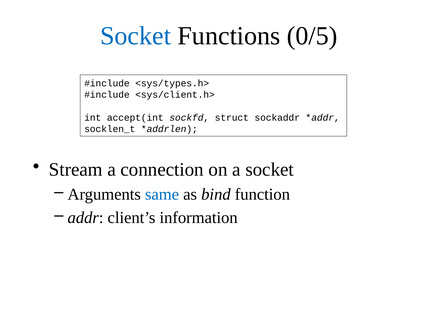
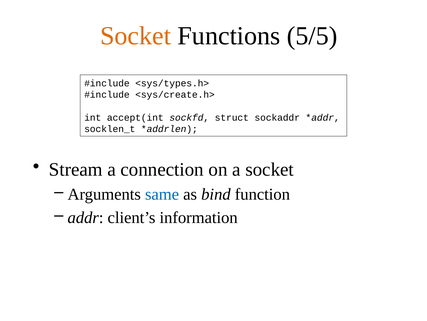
Socket at (135, 36) colour: blue -> orange
0/5: 0/5 -> 5/5
<sys/client.h>: <sys/client.h> -> <sys/create.h>
